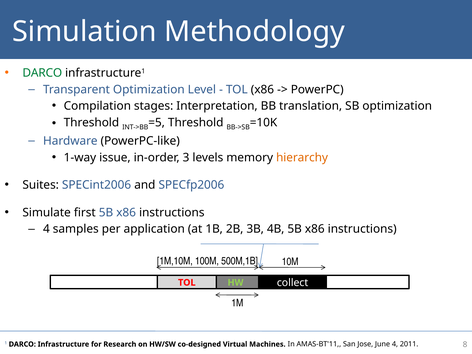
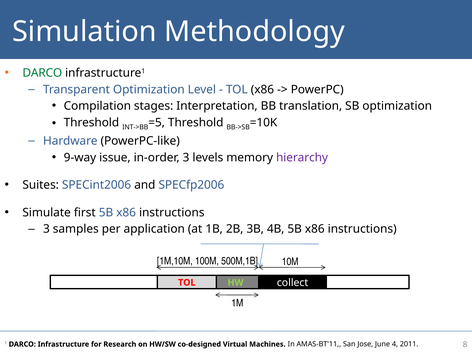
1-way: 1-way -> 9-way
hierarchy colour: orange -> purple
4 at (46, 229): 4 -> 3
